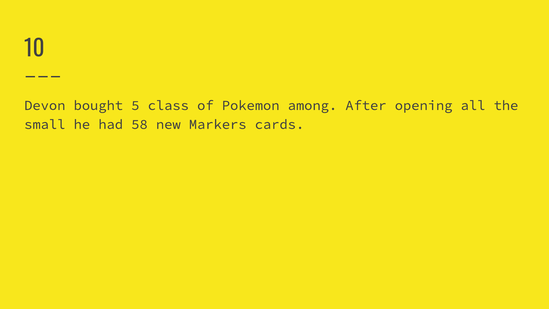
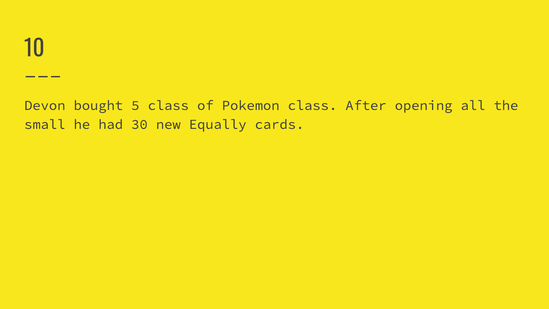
Pokemon among: among -> class
58: 58 -> 30
Markers: Markers -> Equally
